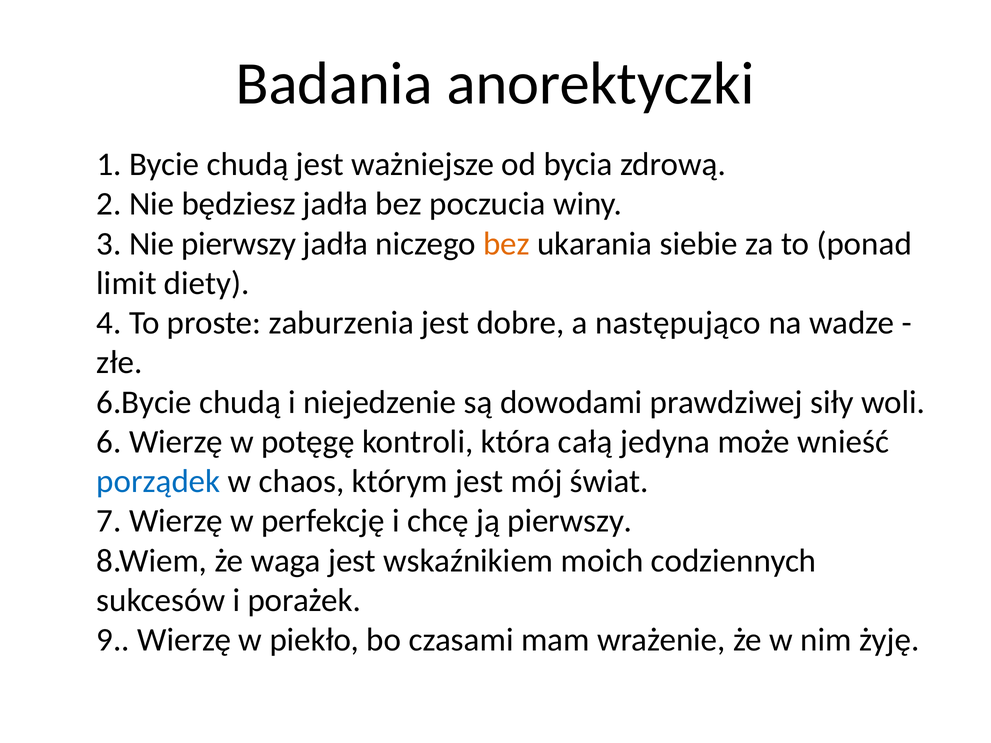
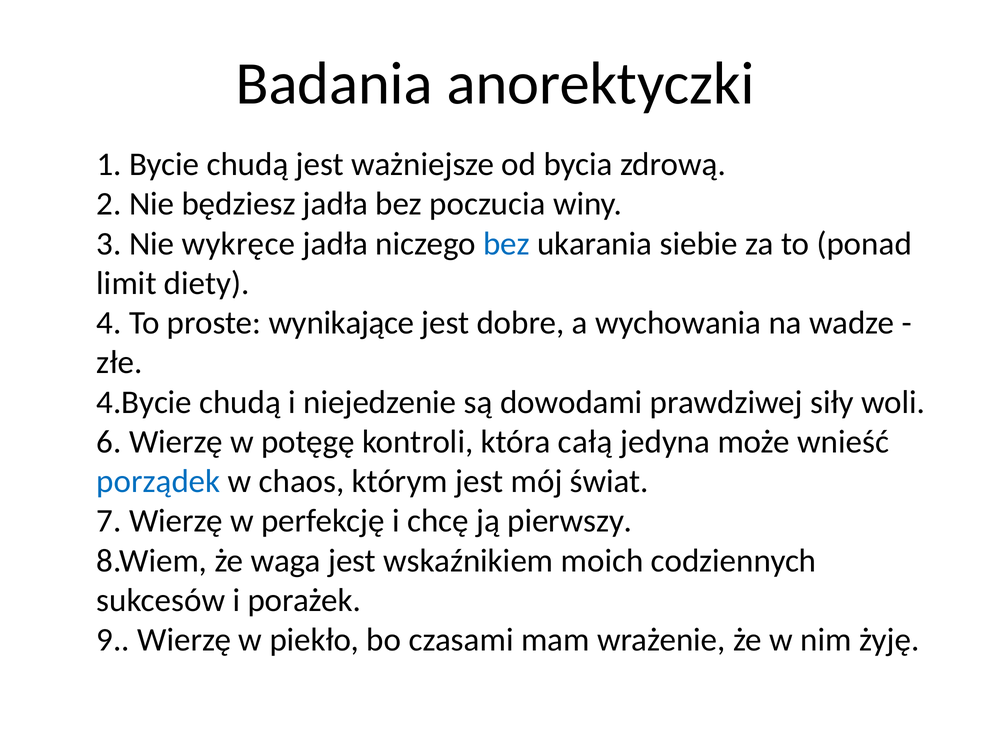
Nie pierwszy: pierwszy -> wykręce
bez at (507, 244) colour: orange -> blue
zaburzenia: zaburzenia -> wynikające
następująco: następująco -> wychowania
6.Bycie: 6.Bycie -> 4.Bycie
